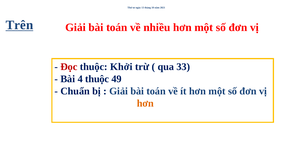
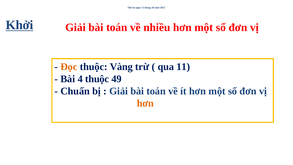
Trên: Trên -> Khởi
Đọc colour: red -> orange
Khởi: Khởi -> Vàng
33: 33 -> 11
